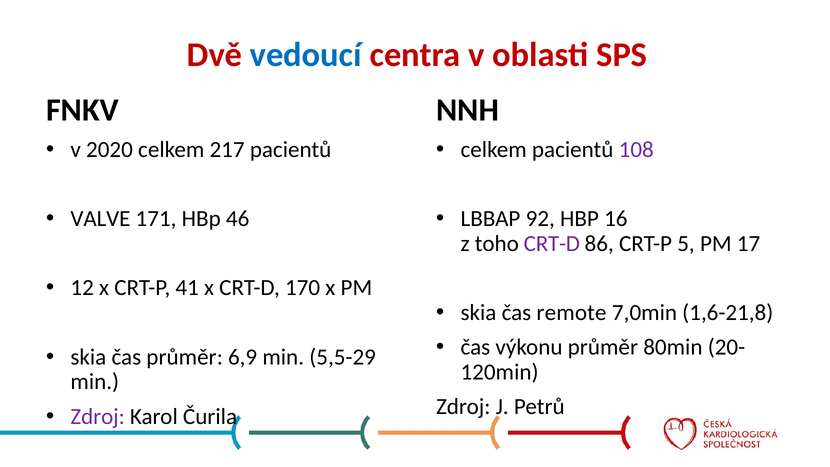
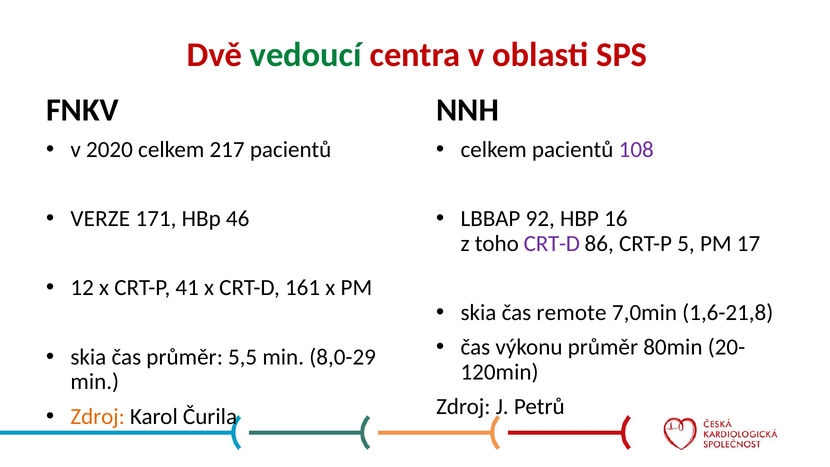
vedoucí colour: blue -> green
VALVE: VALVE -> VERZE
170: 170 -> 161
6,9: 6,9 -> 5,5
5,5-29: 5,5-29 -> 8,0-29
Zdroj at (98, 416) colour: purple -> orange
